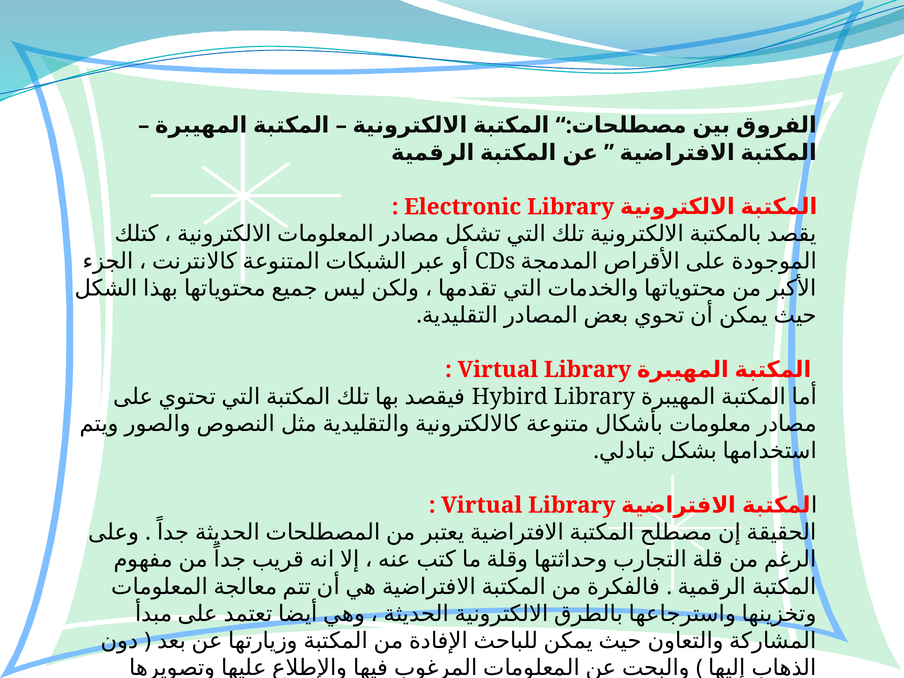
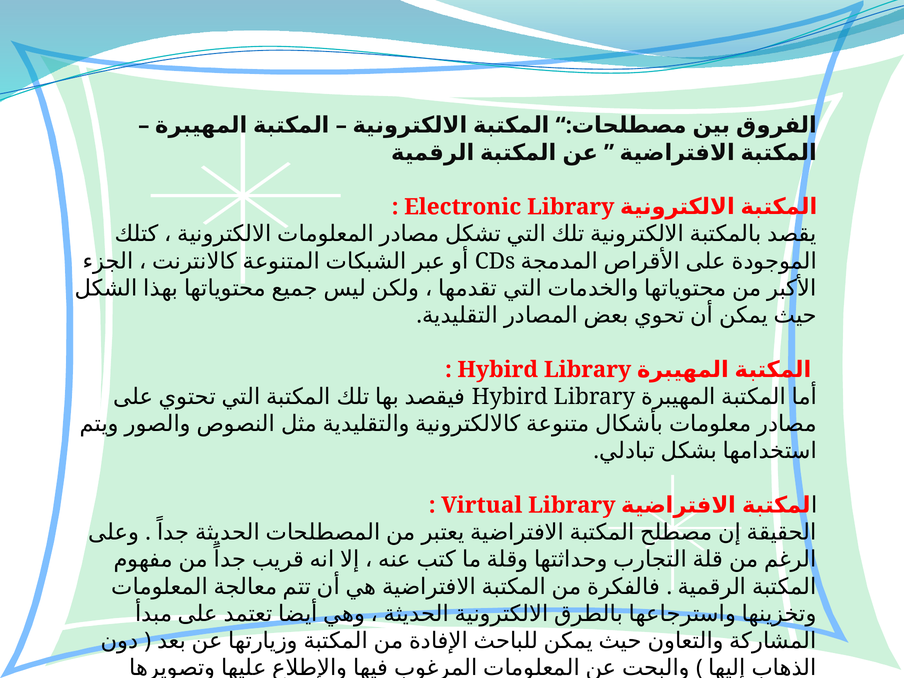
Virtual at (498, 370): Virtual -> Hybird
